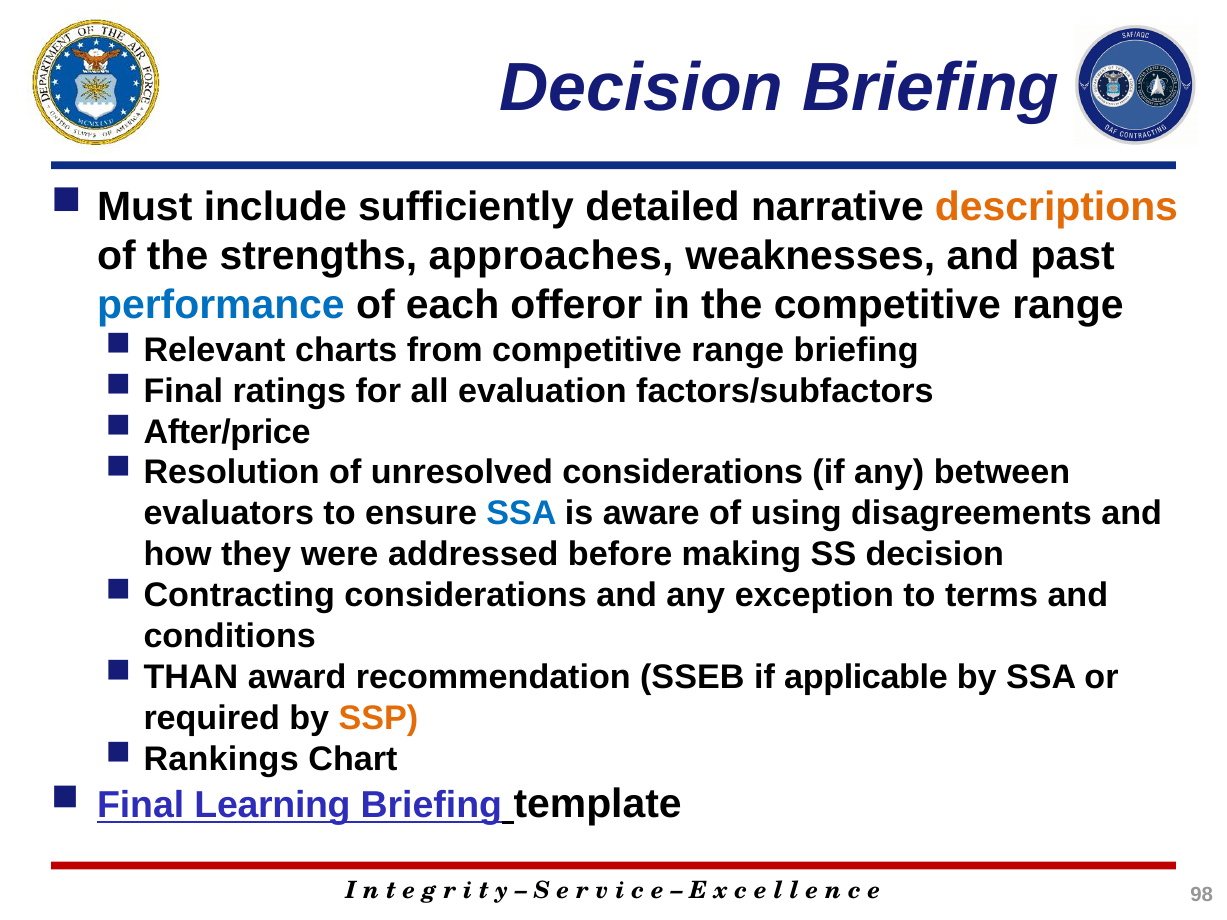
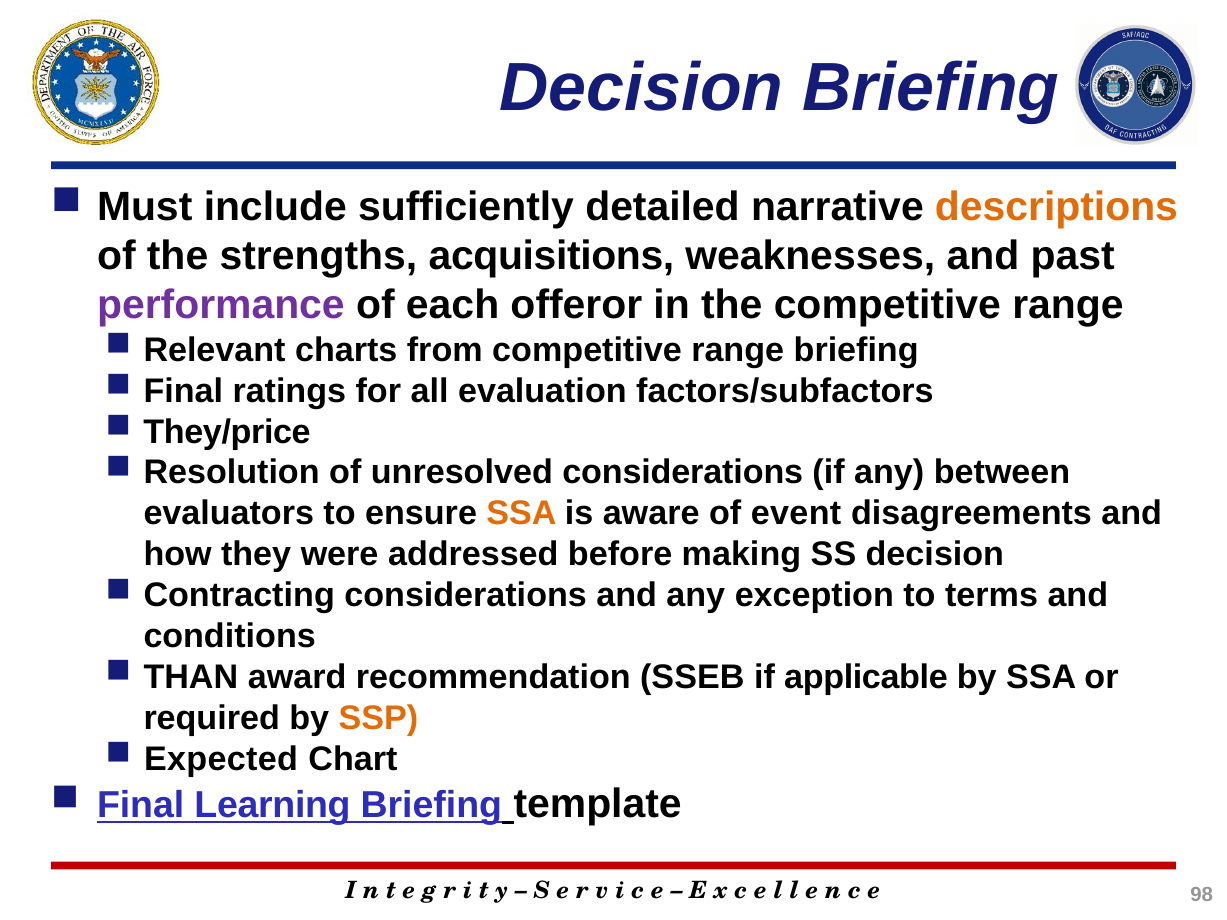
approaches: approaches -> acquisitions
performance colour: blue -> purple
After/price: After/price -> They/price
SSA at (521, 514) colour: blue -> orange
using: using -> event
Rankings: Rankings -> Expected
